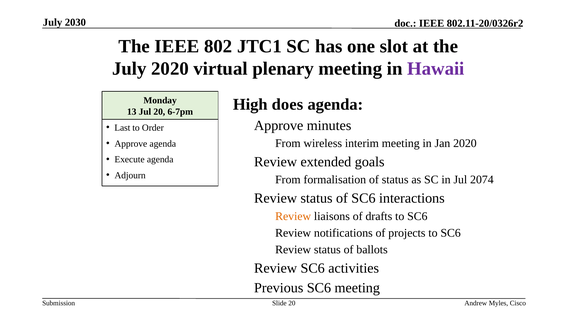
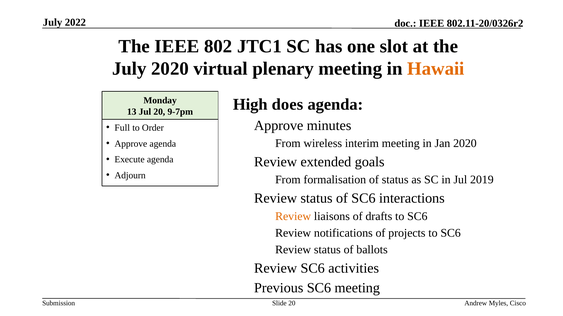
2030: 2030 -> 2022
Hawaii colour: purple -> orange
6-7pm: 6-7pm -> 9-7pm
Last: Last -> Full
2074: 2074 -> 2019
